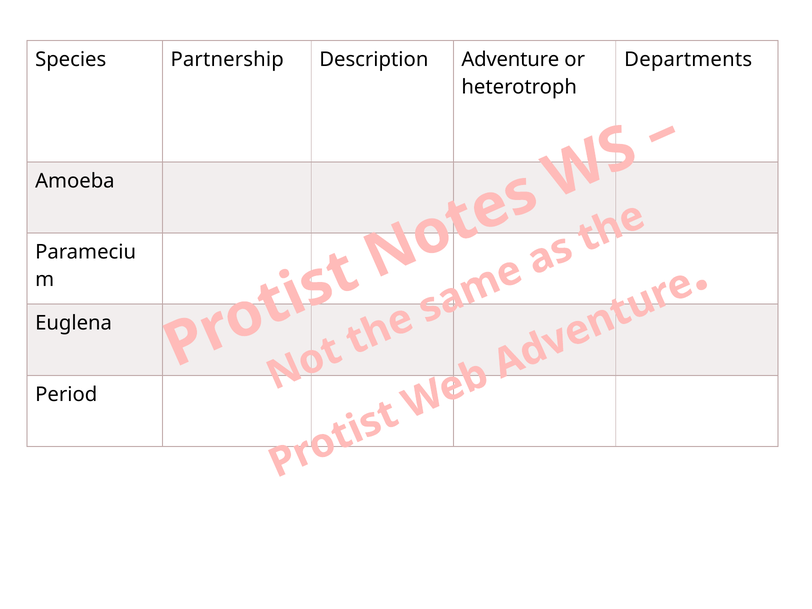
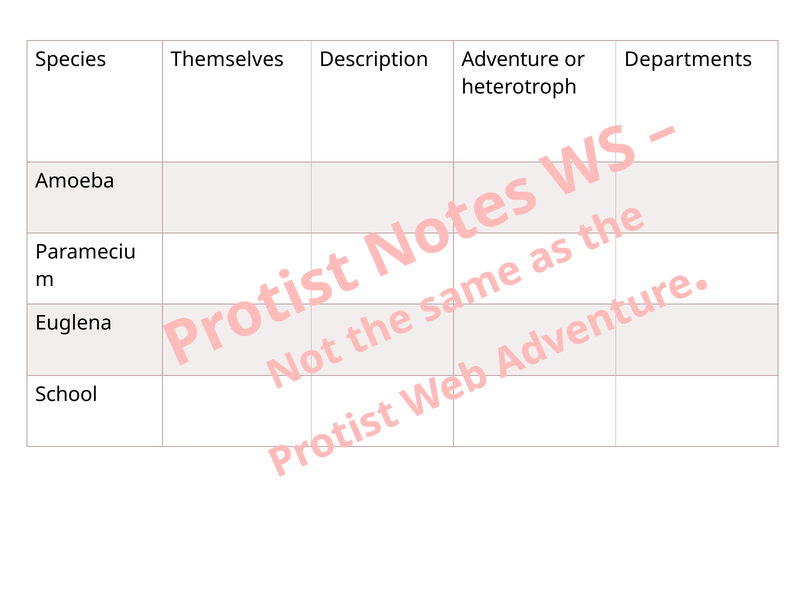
Partnership: Partnership -> Themselves
Period: Period -> School
